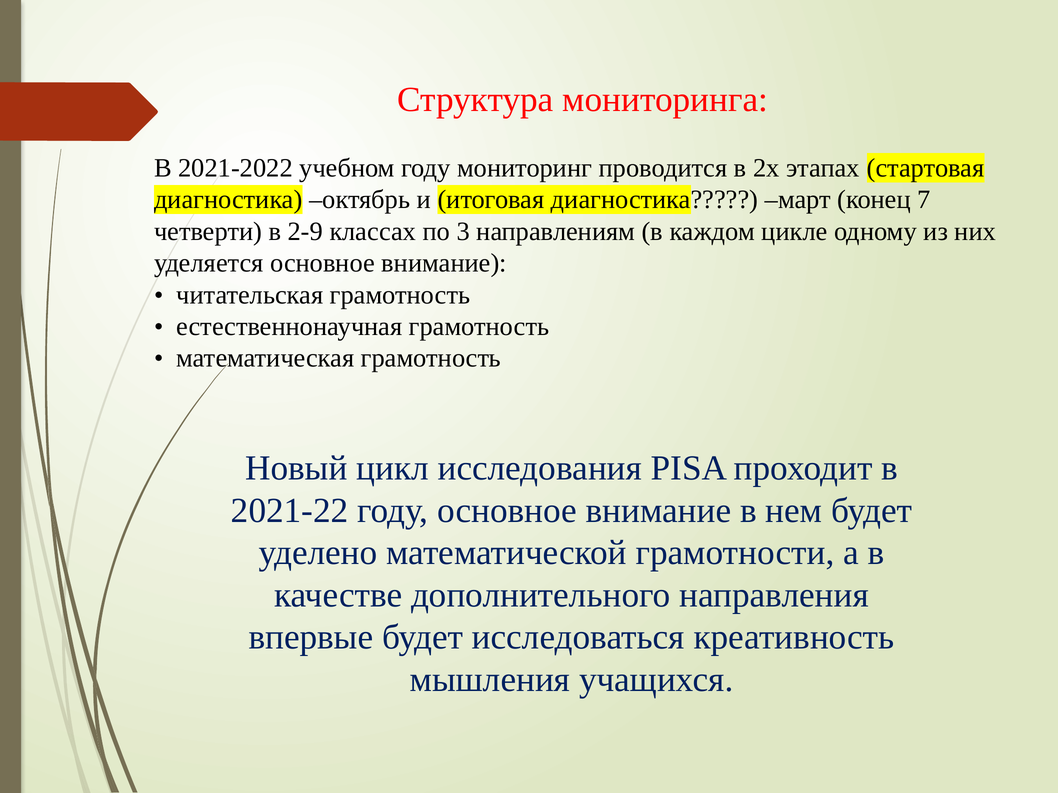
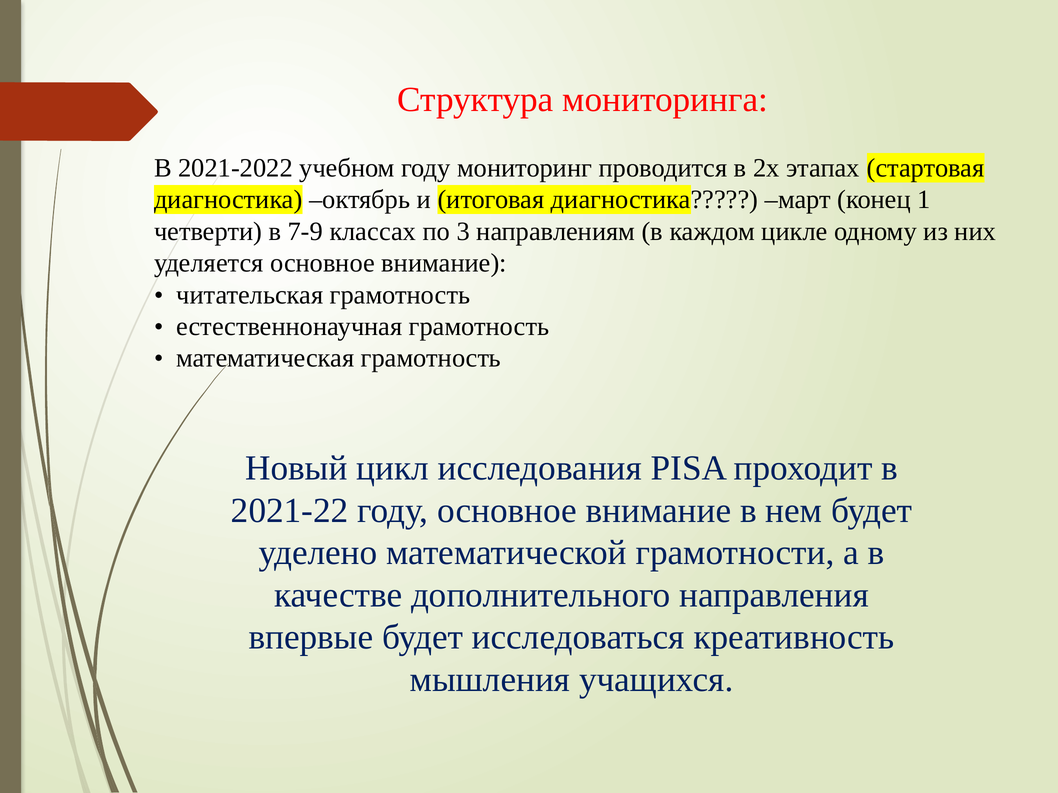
7: 7 -> 1
2-9: 2-9 -> 7-9
